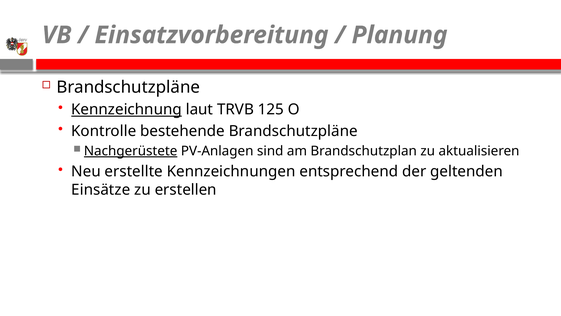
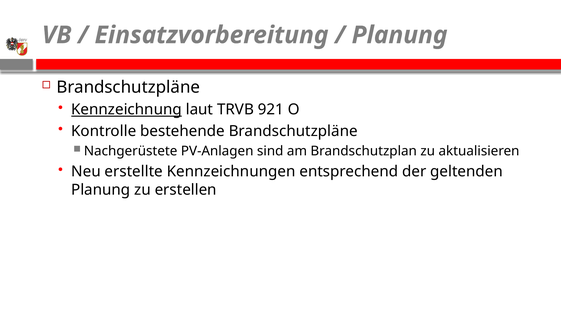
125: 125 -> 921
Nachgerüstete underline: present -> none
Einsätze at (101, 190): Einsätze -> Planung
